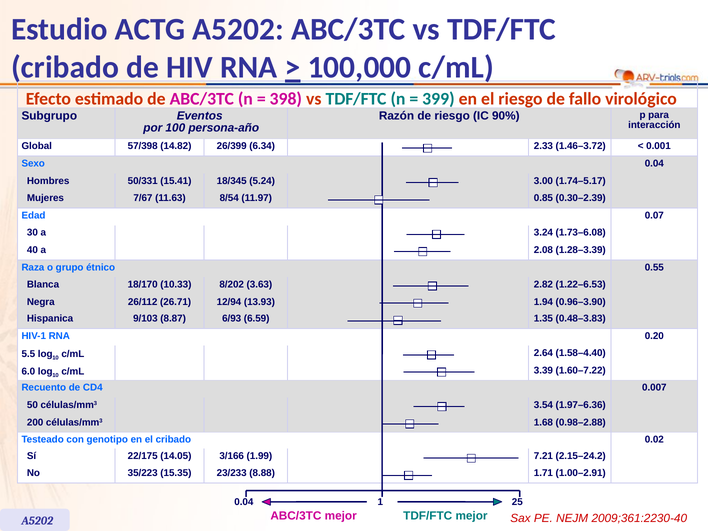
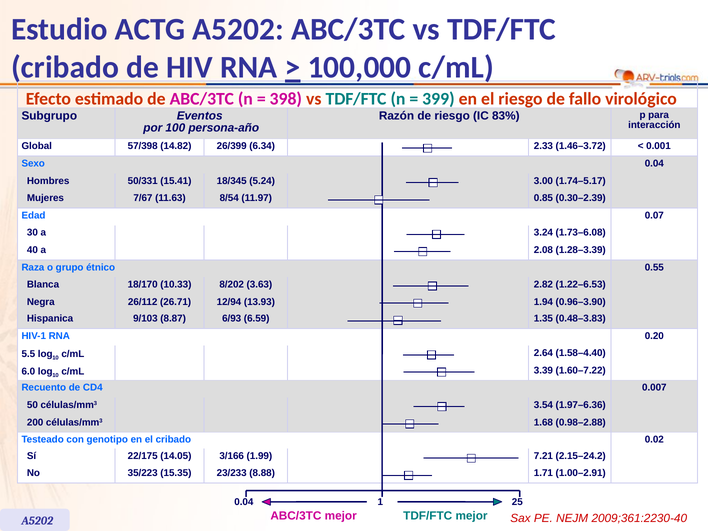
90%: 90% -> 83%
